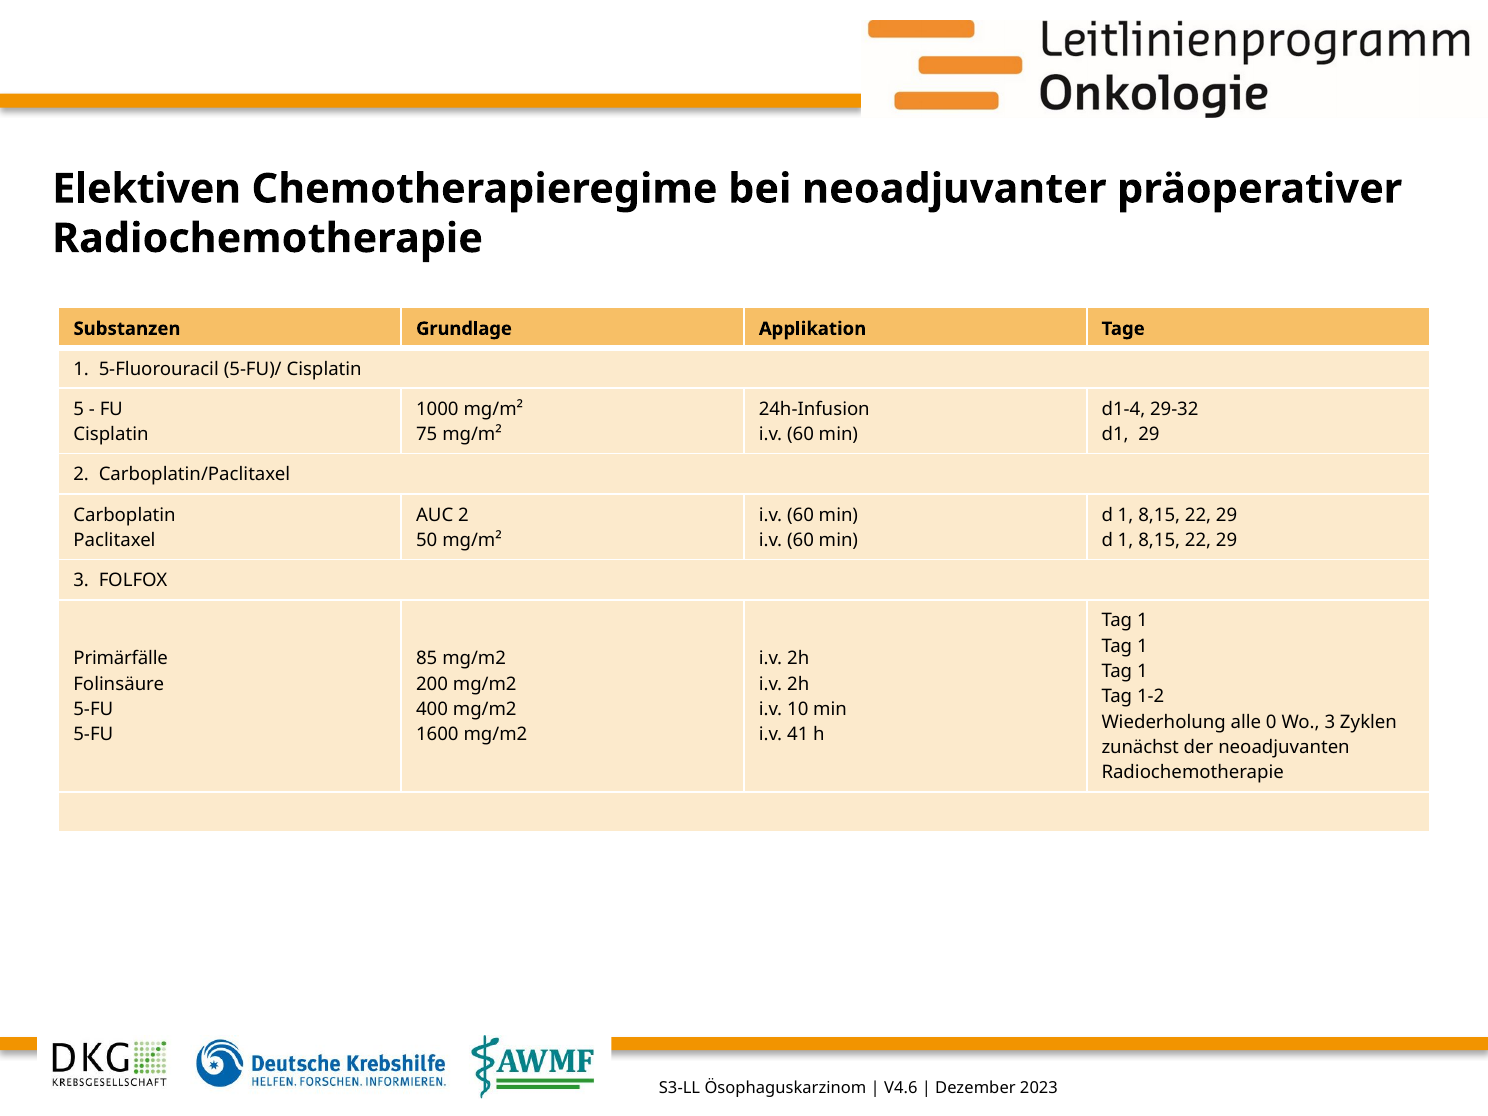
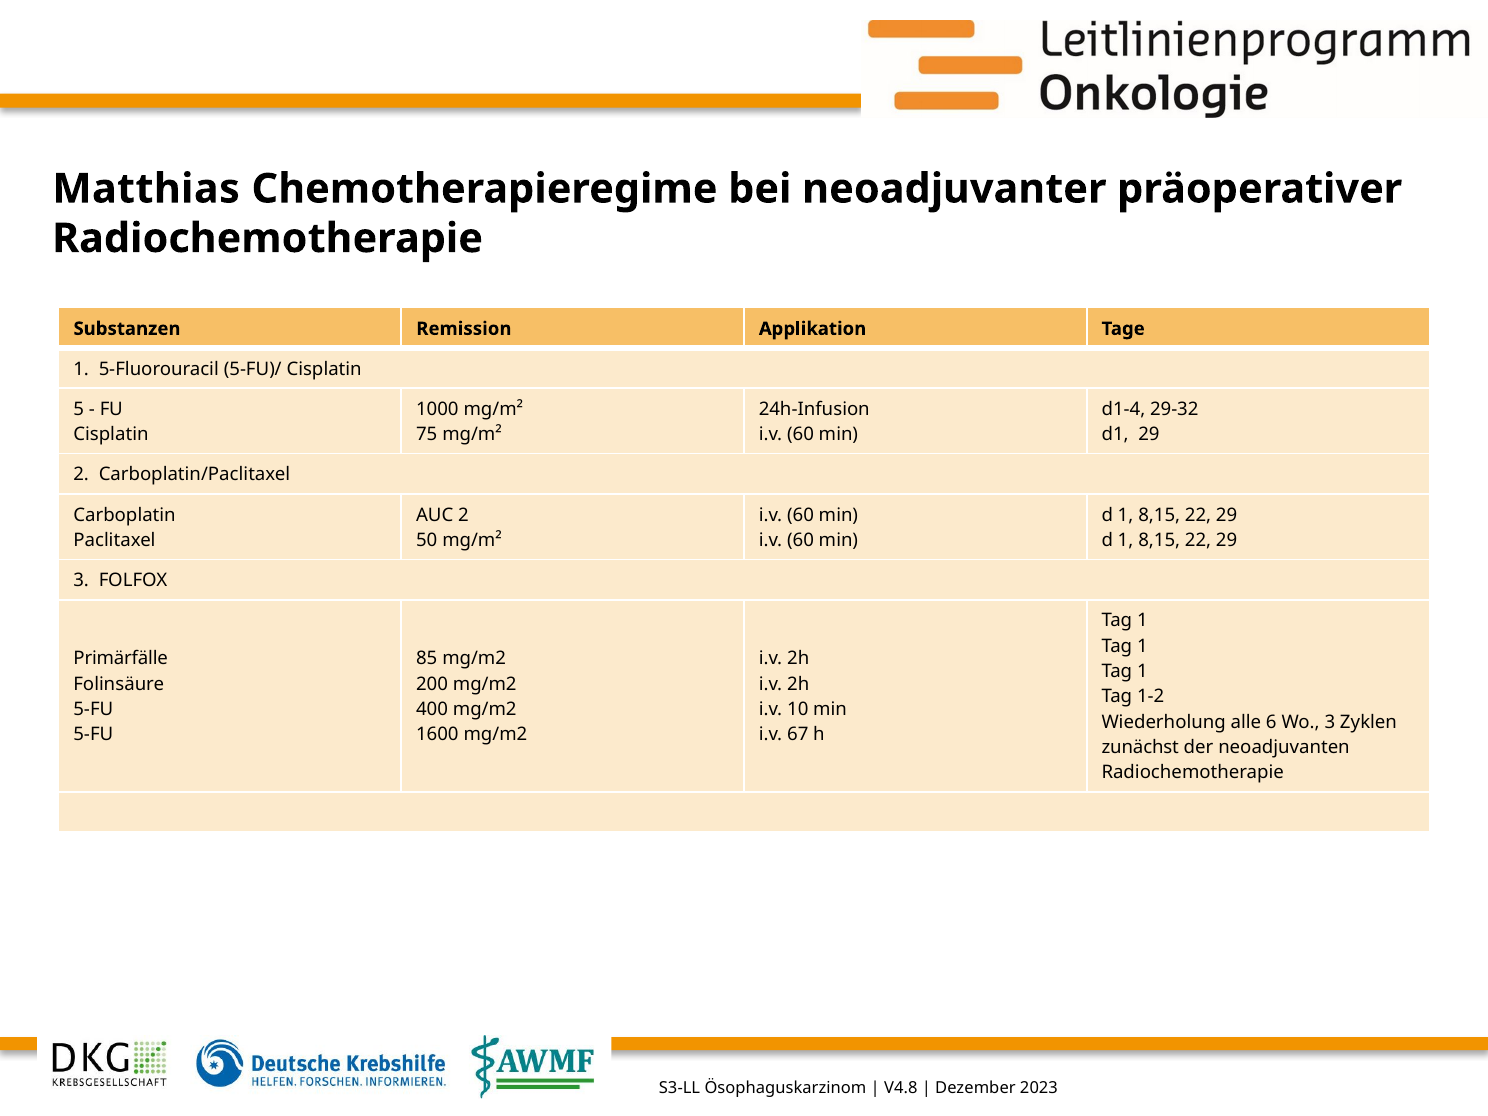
Elektiven: Elektiven -> Matthias
Grundlage: Grundlage -> Remission
0: 0 -> 6
41: 41 -> 67
V4.6: V4.6 -> V4.8
